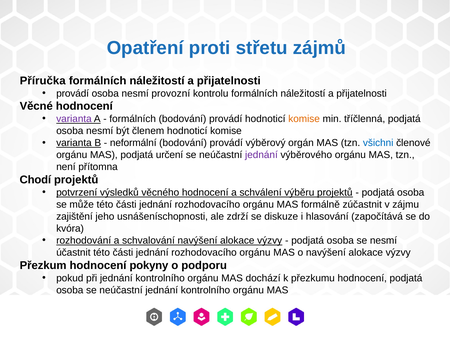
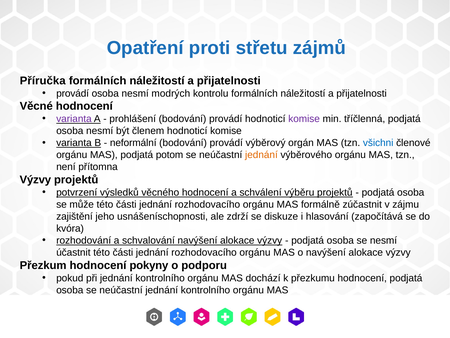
provozní: provozní -> modrých
formálních at (133, 119): formálních -> prohlášení
komise at (304, 119) colour: orange -> purple
určení: určení -> potom
jednání at (261, 155) colour: purple -> orange
Chodí at (35, 180): Chodí -> Výzvy
